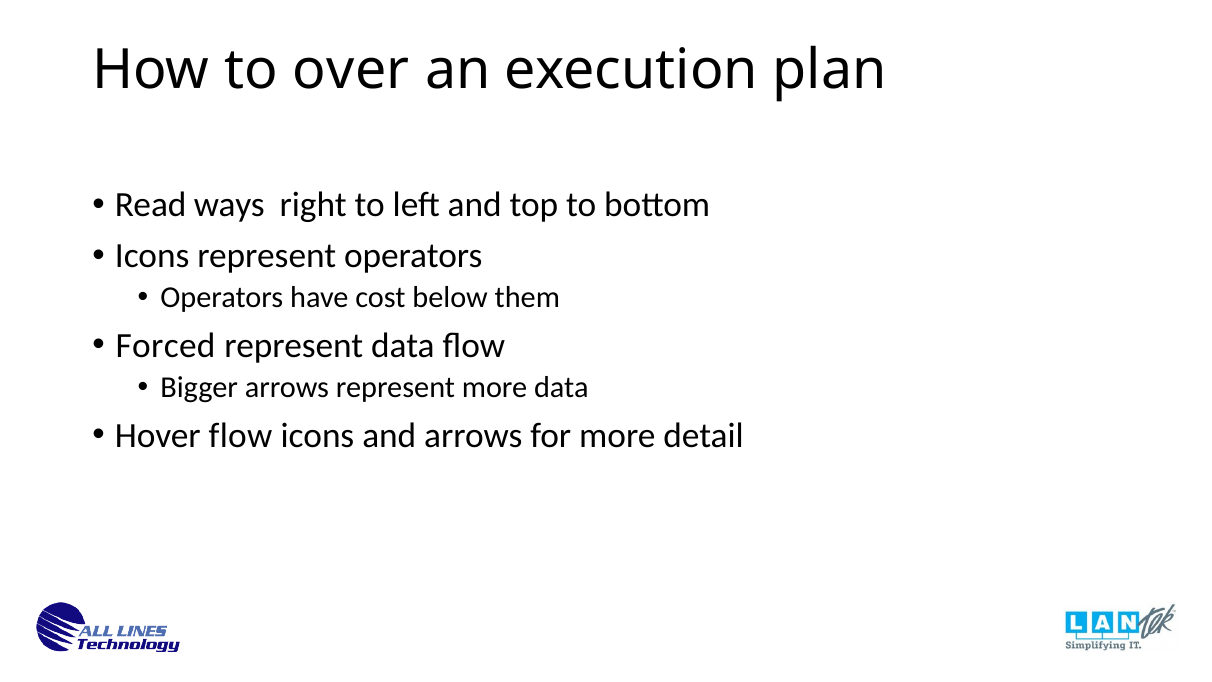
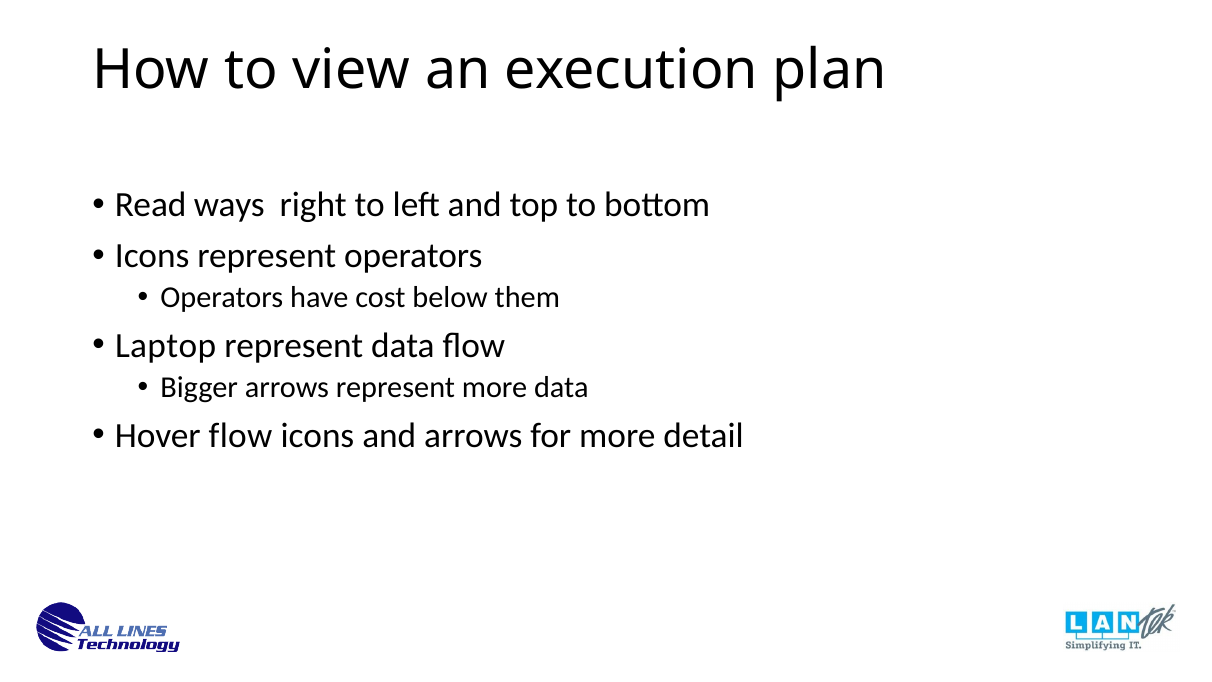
over: over -> view
Forced: Forced -> Laptop
